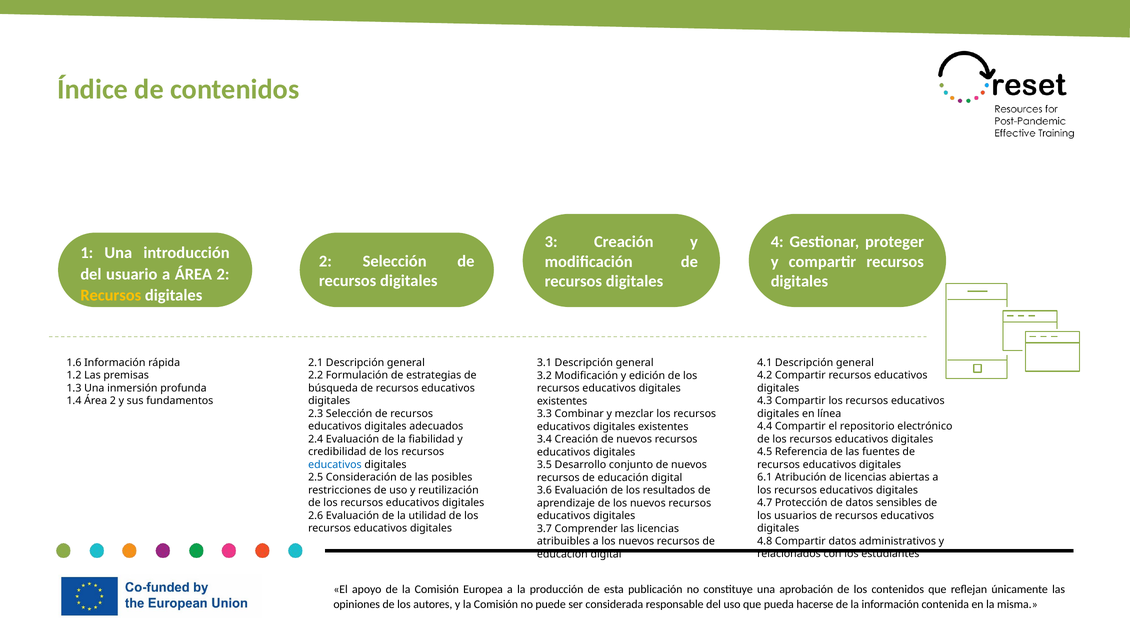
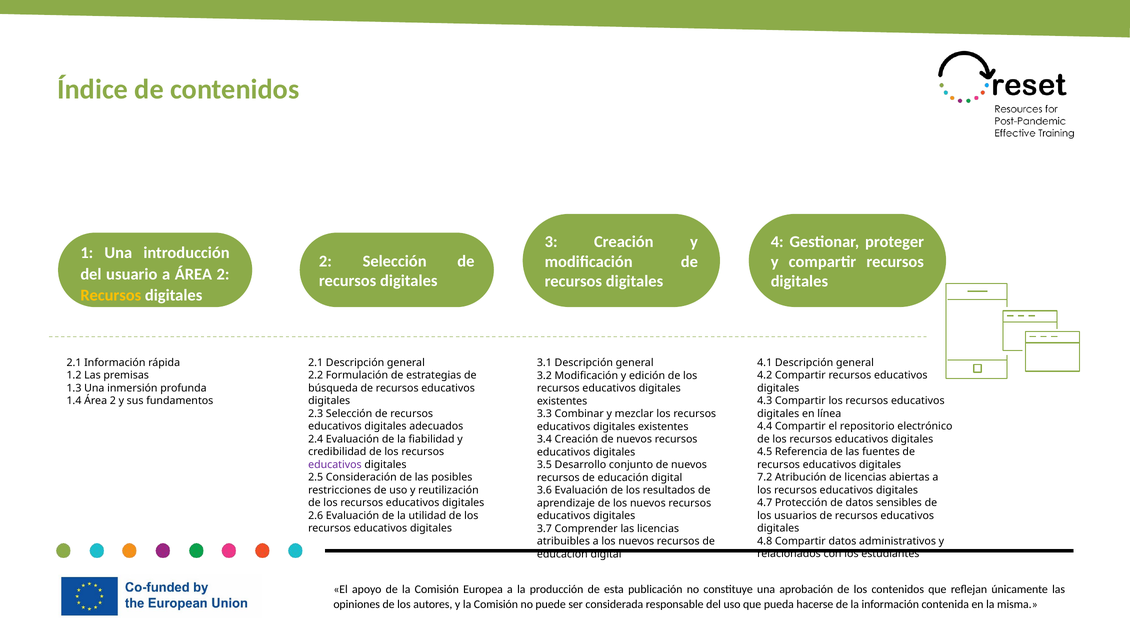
1.6 at (74, 362): 1.6 -> 2.1
educativos at (335, 464) colour: blue -> purple
6.1: 6.1 -> 7.2
